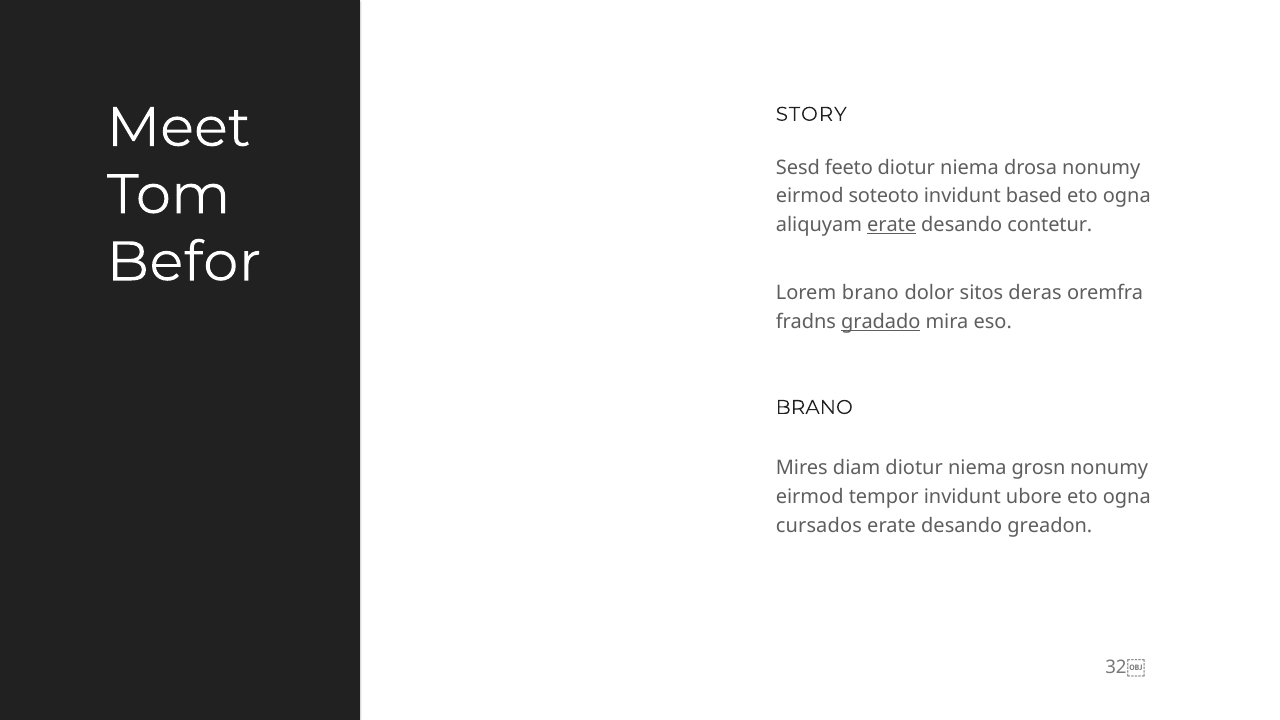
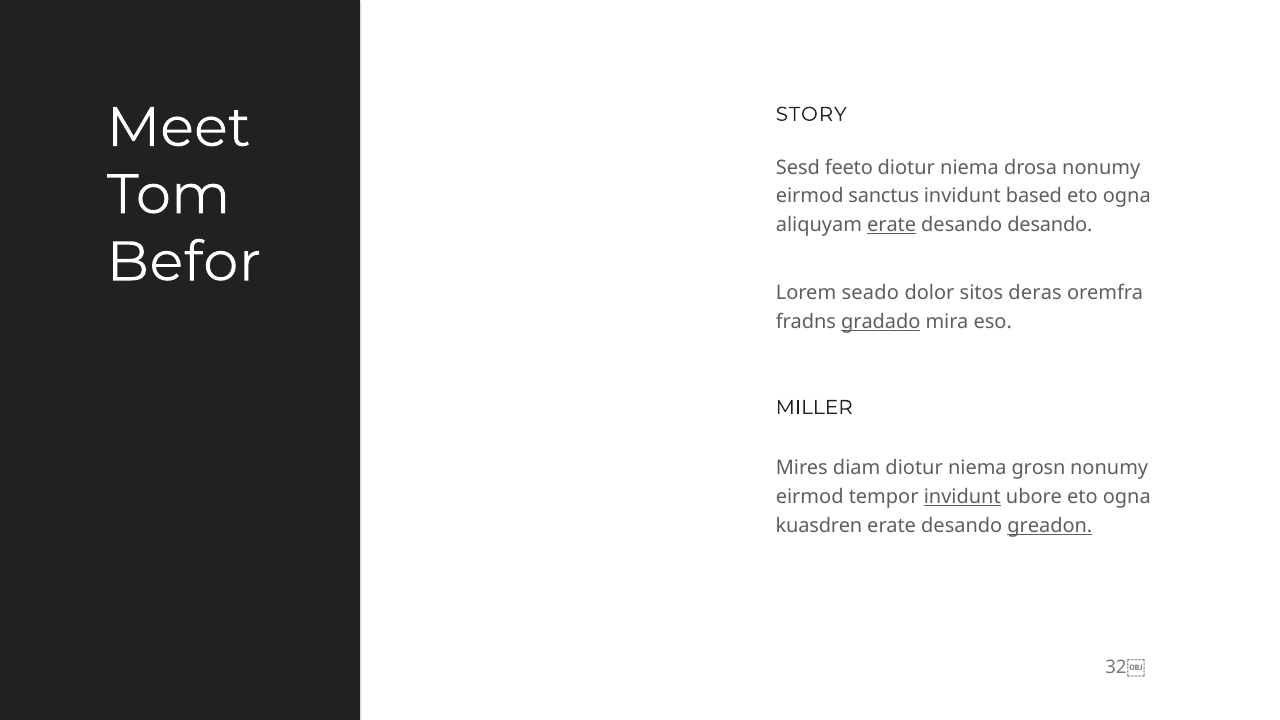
soteoto: soteoto -> sanctus
desando contetur: contetur -> desando
Lorem brano: brano -> seado
BRANO at (814, 407): BRANO -> MILLER
invidunt at (962, 497) underline: none -> present
cursados: cursados -> kuasdren
greadon underline: none -> present
